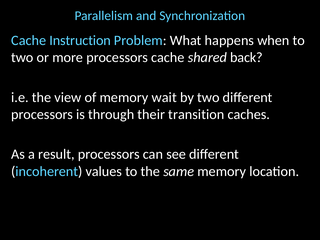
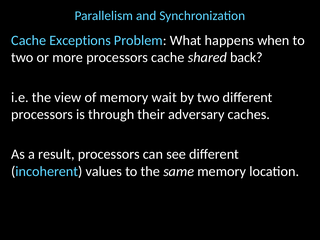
Instruction: Instruction -> Exceptions
transition: transition -> adversary
